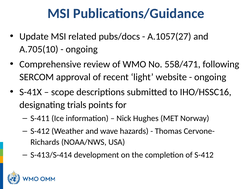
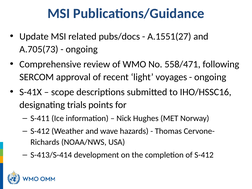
A.1057(27: A.1057(27 -> A.1551(27
A.705(10: A.705(10 -> A.705(73
website: website -> voyages
